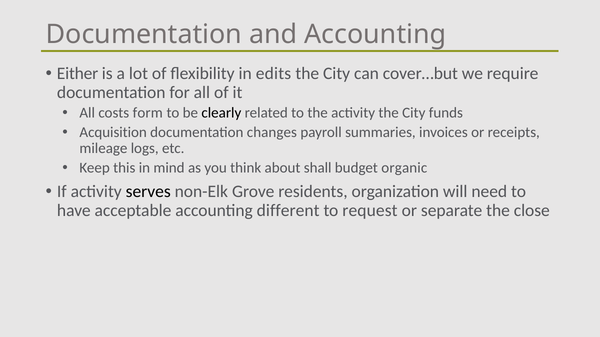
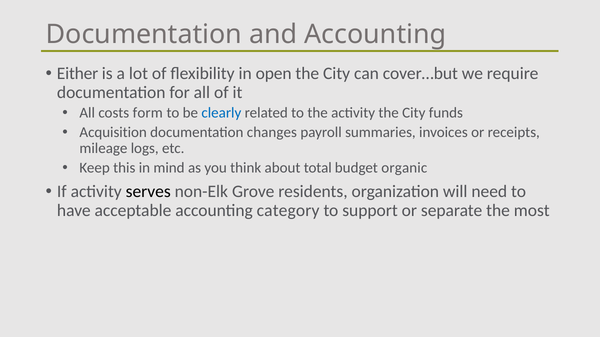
edits: edits -> open
clearly colour: black -> blue
shall: shall -> total
different: different -> category
request: request -> support
close: close -> most
